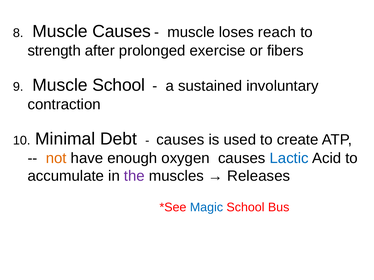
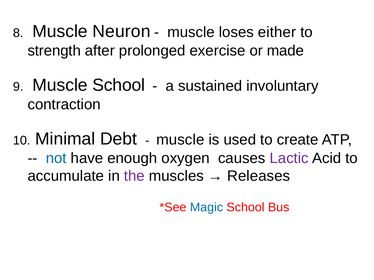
Muscle Causes: Causes -> Neuron
reach: reach -> either
fibers: fibers -> made
causes at (180, 140): causes -> muscle
not colour: orange -> blue
Lactic colour: blue -> purple
